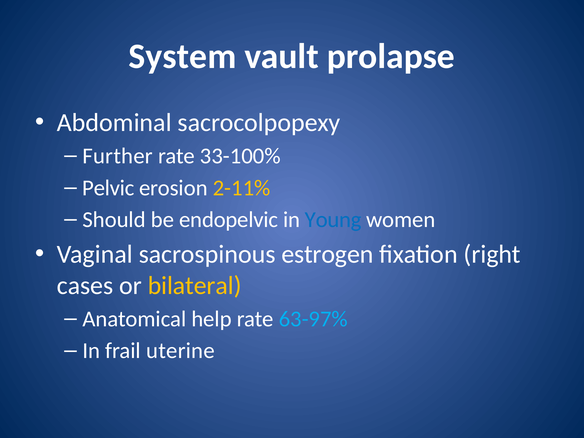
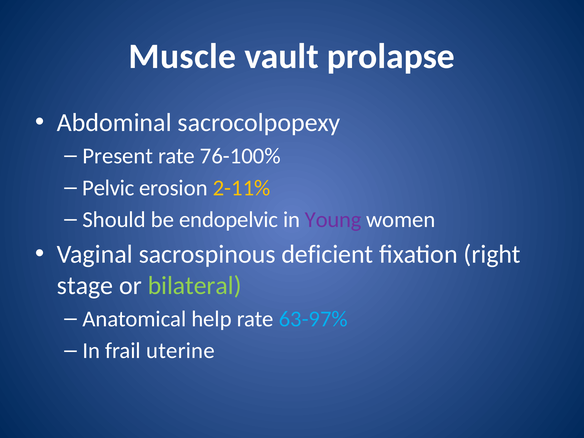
System: System -> Muscle
Further: Further -> Present
33-100%: 33-100% -> 76-100%
Young colour: blue -> purple
estrogen: estrogen -> deficient
cases: cases -> stage
bilateral colour: yellow -> light green
